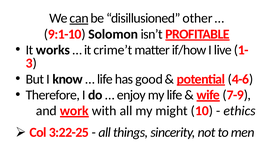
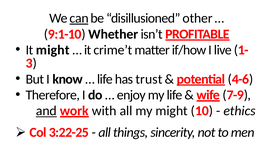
Solomon: Solomon -> Whether
It works: works -> might
good: good -> trust
and underline: none -> present
